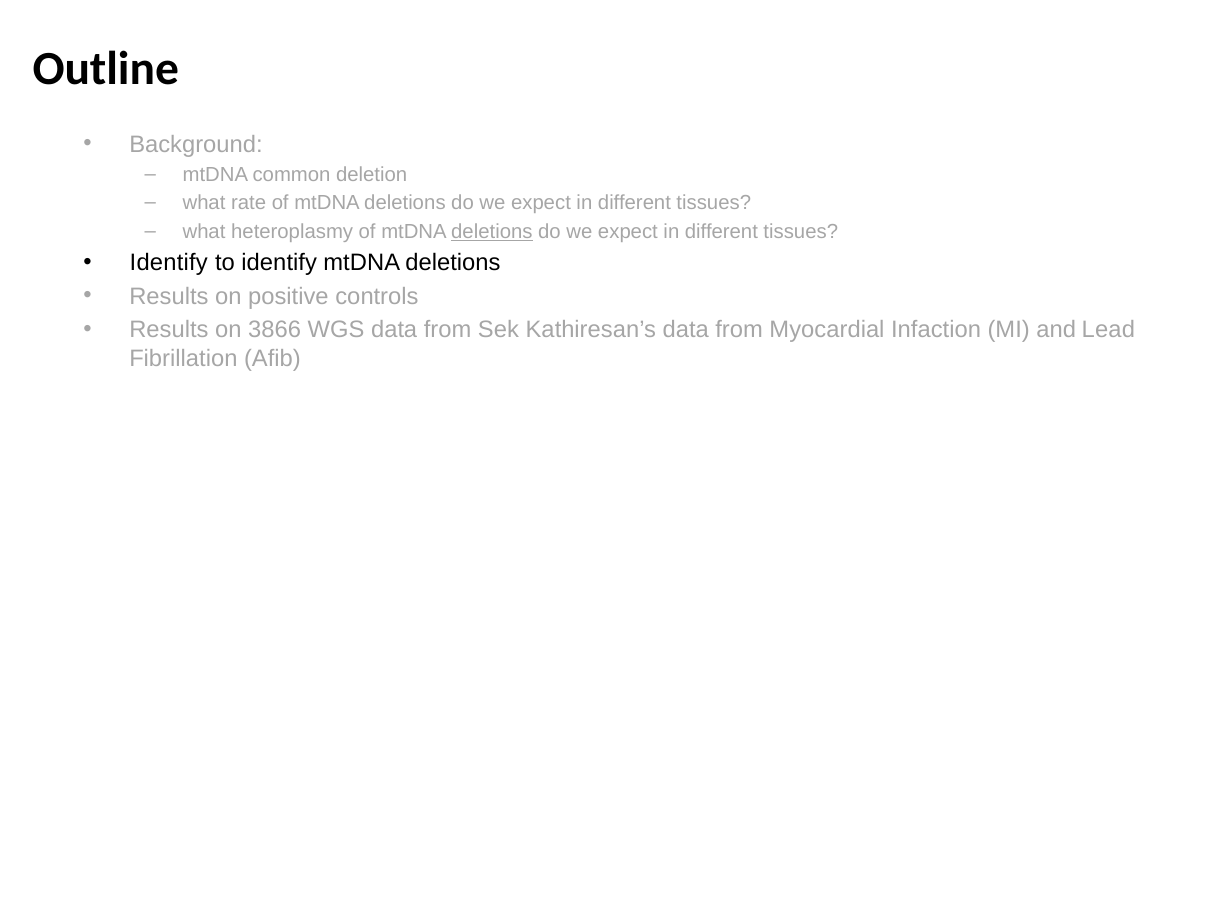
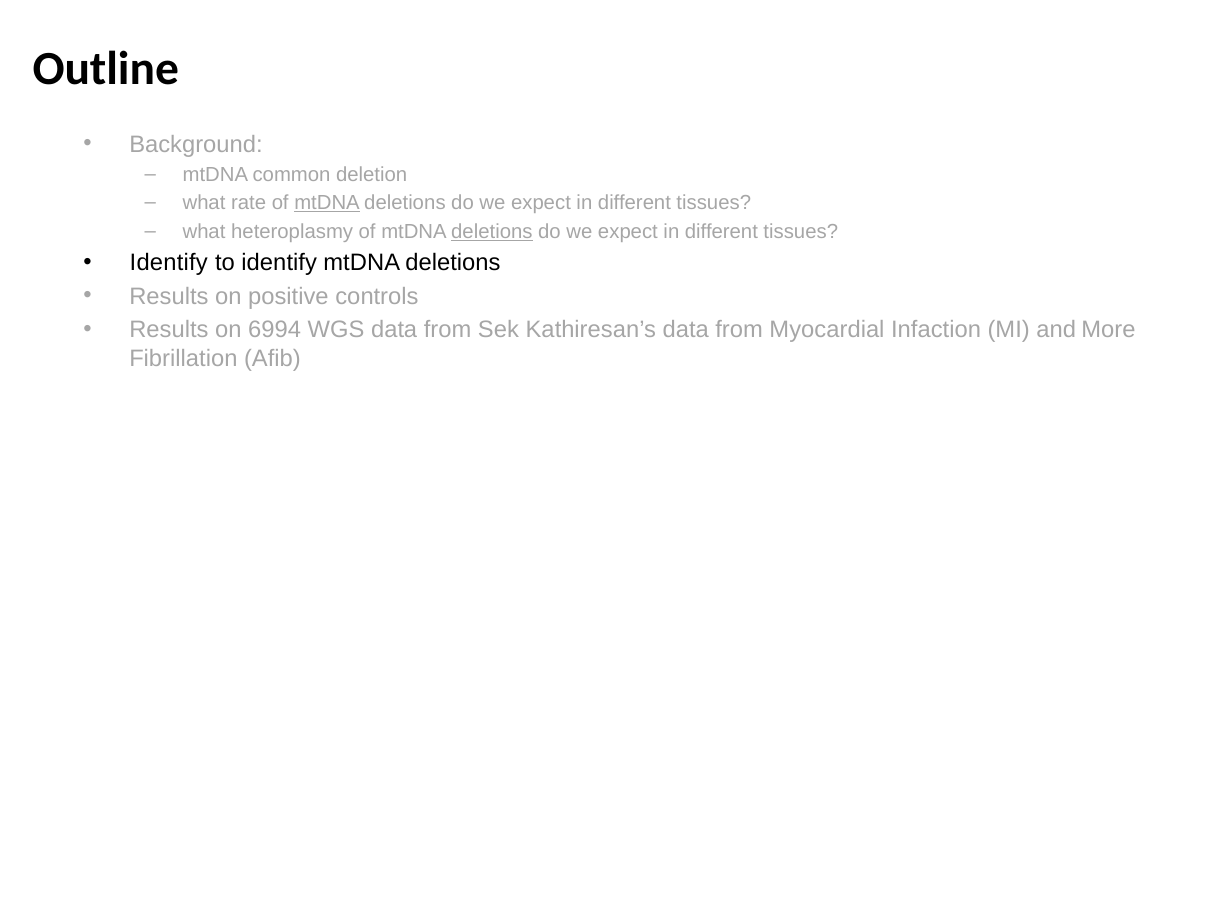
mtDNA at (327, 203) underline: none -> present
3866: 3866 -> 6994
Lead: Lead -> More
